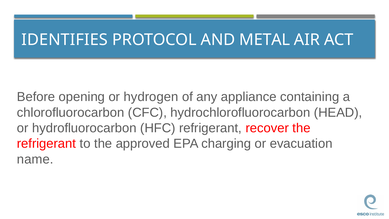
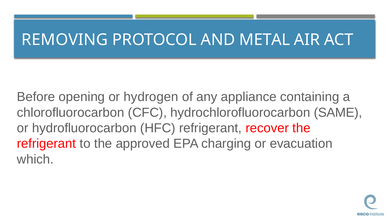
IDENTIFIES: IDENTIFIES -> REMOVING
HEAD: HEAD -> SAME
name: name -> which
